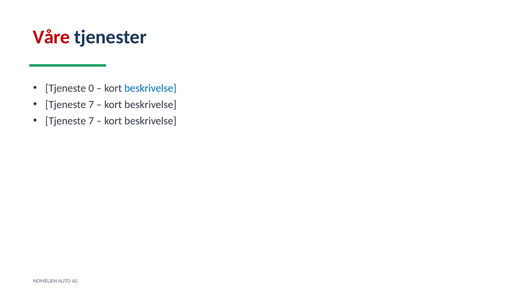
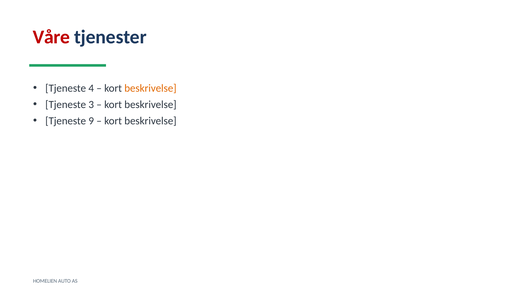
0: 0 -> 4
beskrivelse at (150, 88) colour: blue -> orange
7 at (91, 104): 7 -> 3
7 at (91, 121): 7 -> 9
